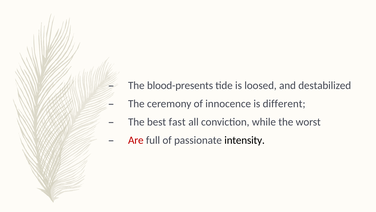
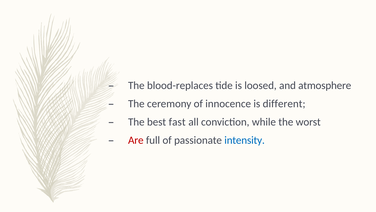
blood-presents: blood-presents -> blood-replaces
destabilized: destabilized -> atmosphere
intensity colour: black -> blue
